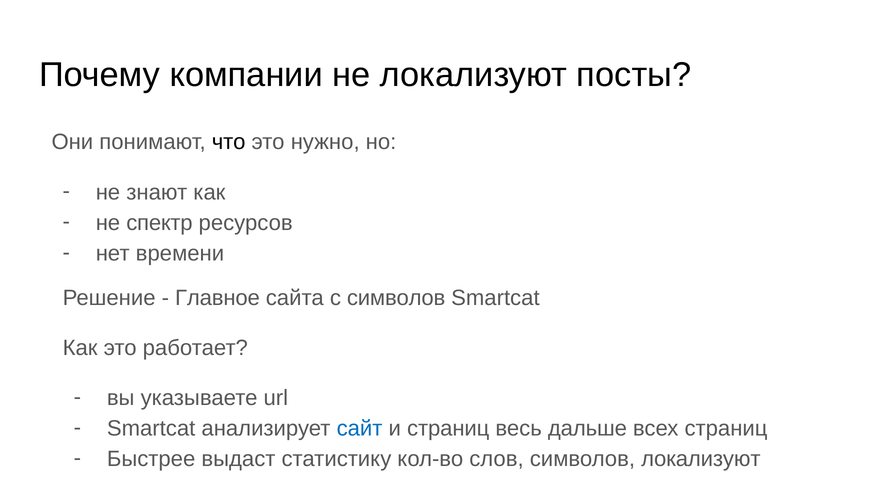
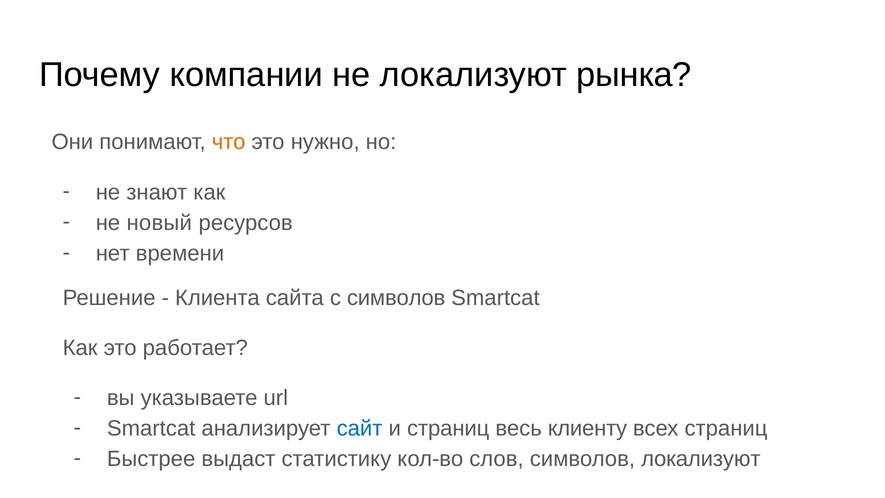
посты: посты -> рынка
что colour: black -> orange
спектр: спектр -> новый
Главное: Главное -> Клиента
дальше: дальше -> клиенту
